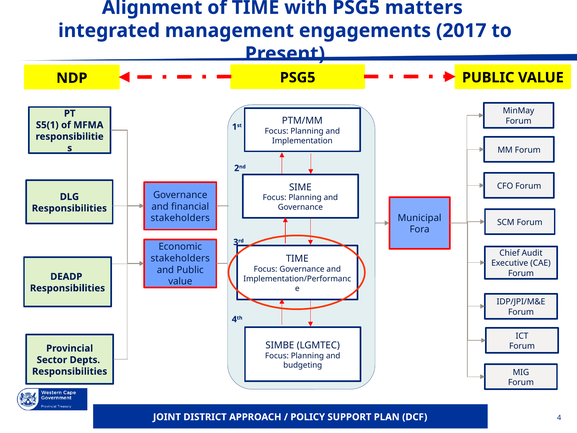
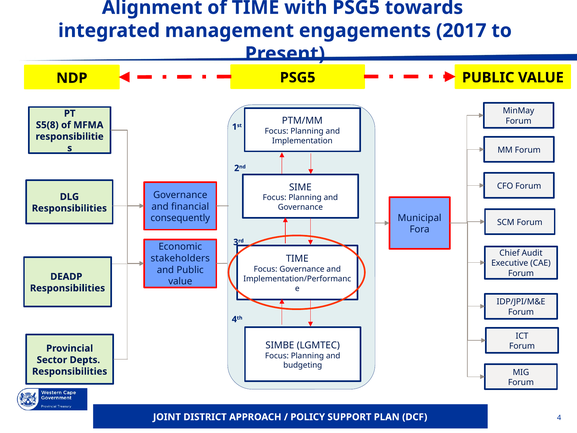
matters: matters -> towards
S5(1: S5(1 -> S5(8
stakeholders at (180, 218): stakeholders -> consequently
